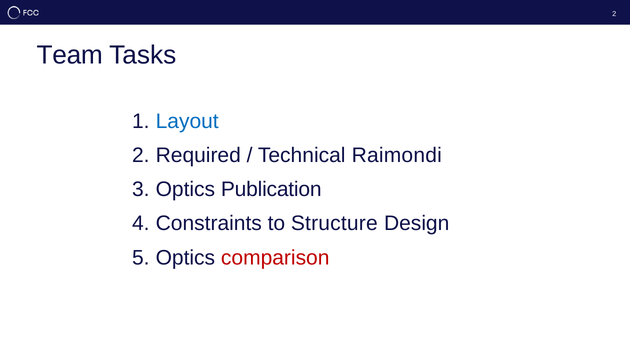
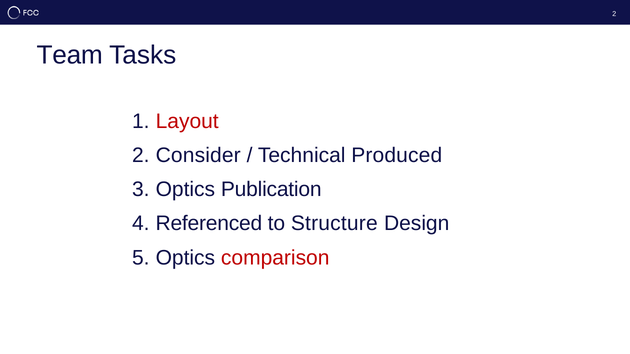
Layout colour: blue -> red
Required: Required -> Consider
Raimondi: Raimondi -> Produced
Constraints: Constraints -> Referenced
